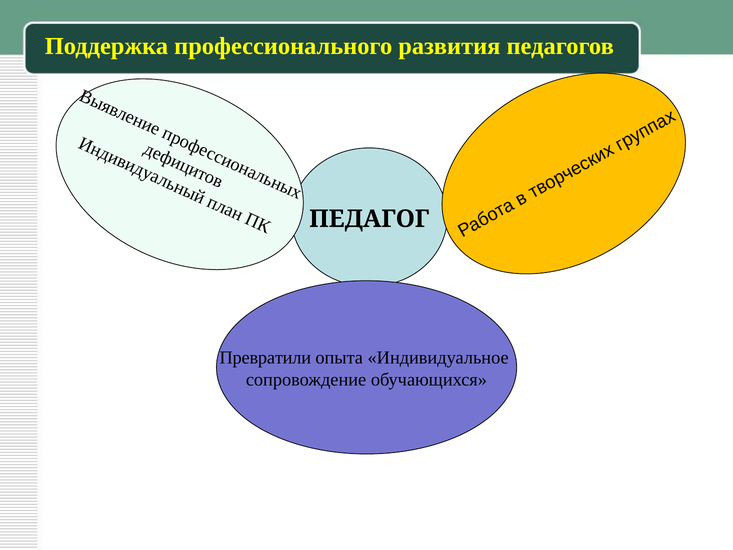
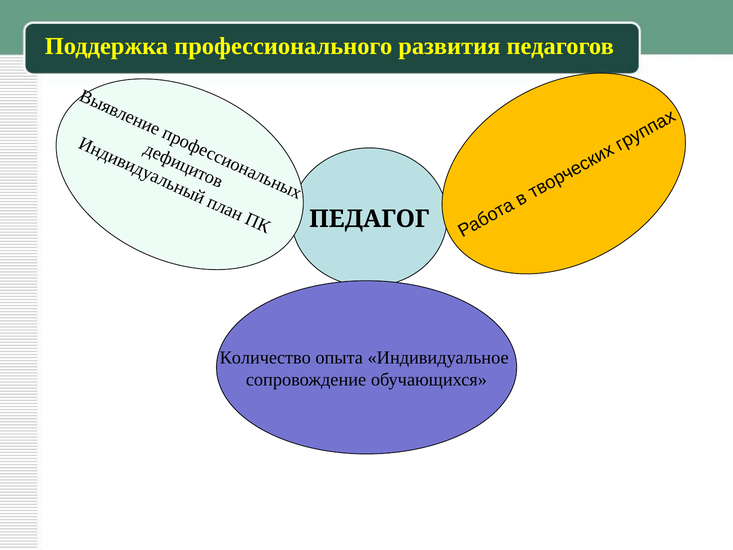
Превратили: Превратили -> Количество
